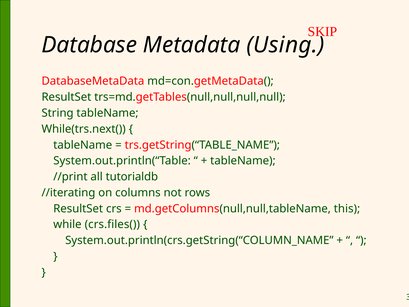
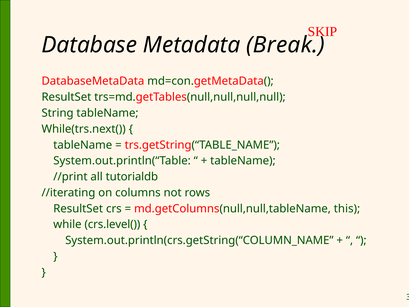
Using: Using -> Break
crs.files(: crs.files( -> crs.level(
